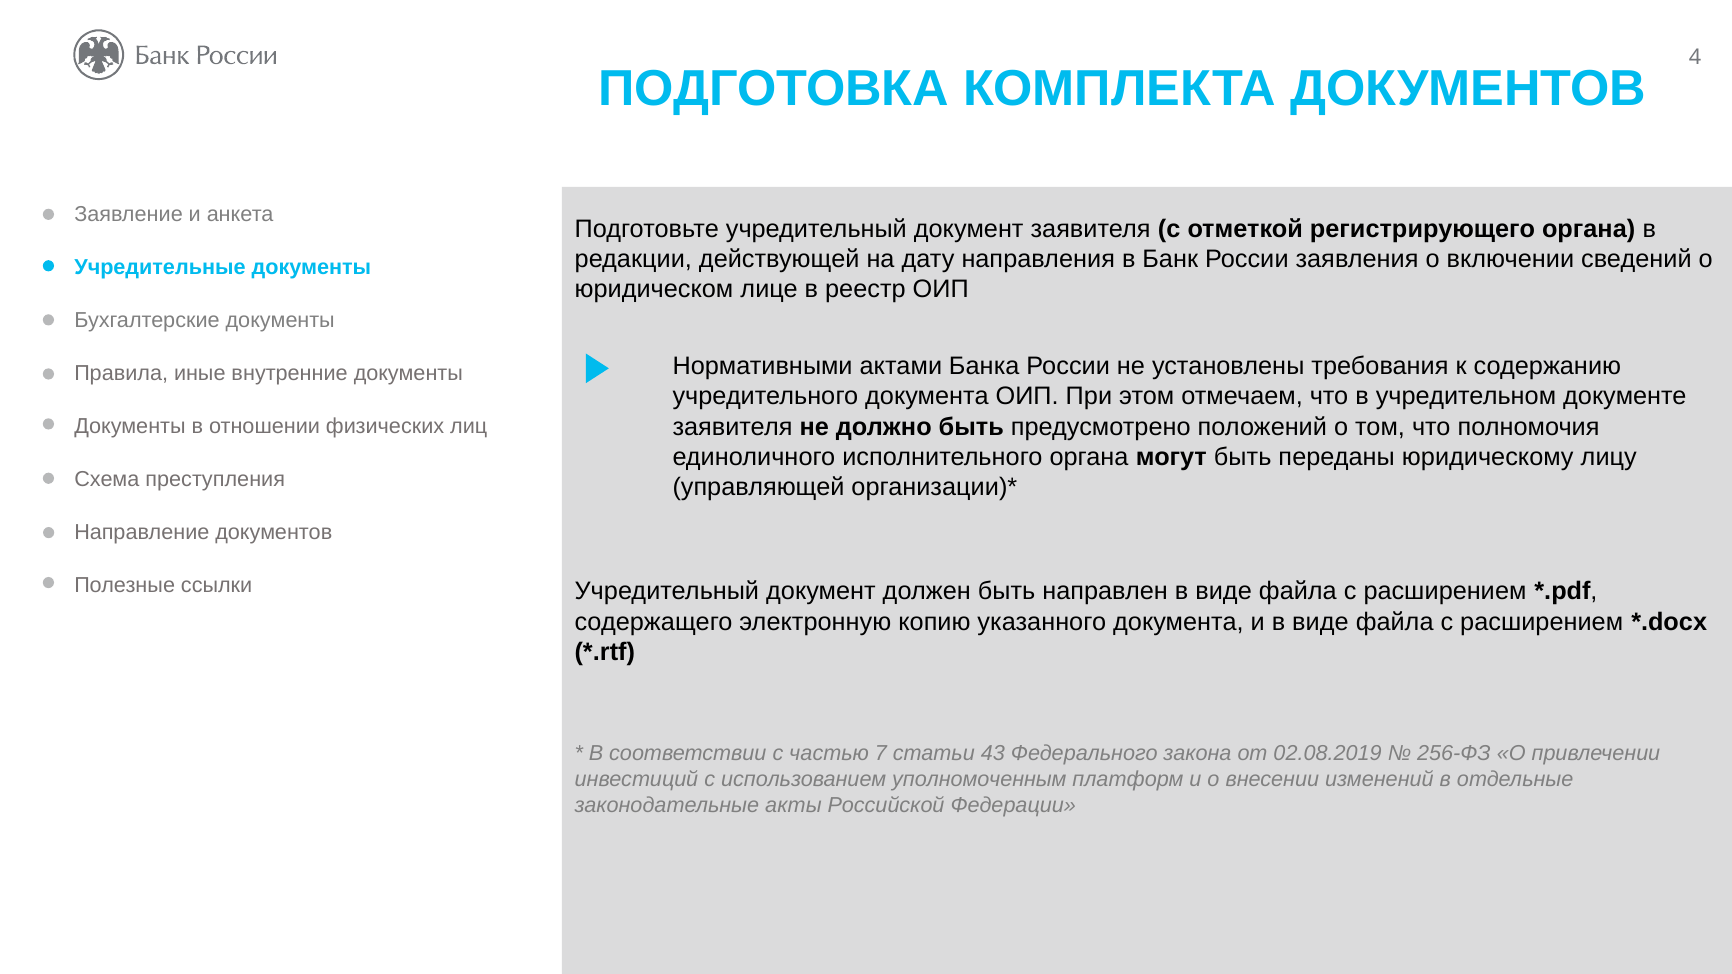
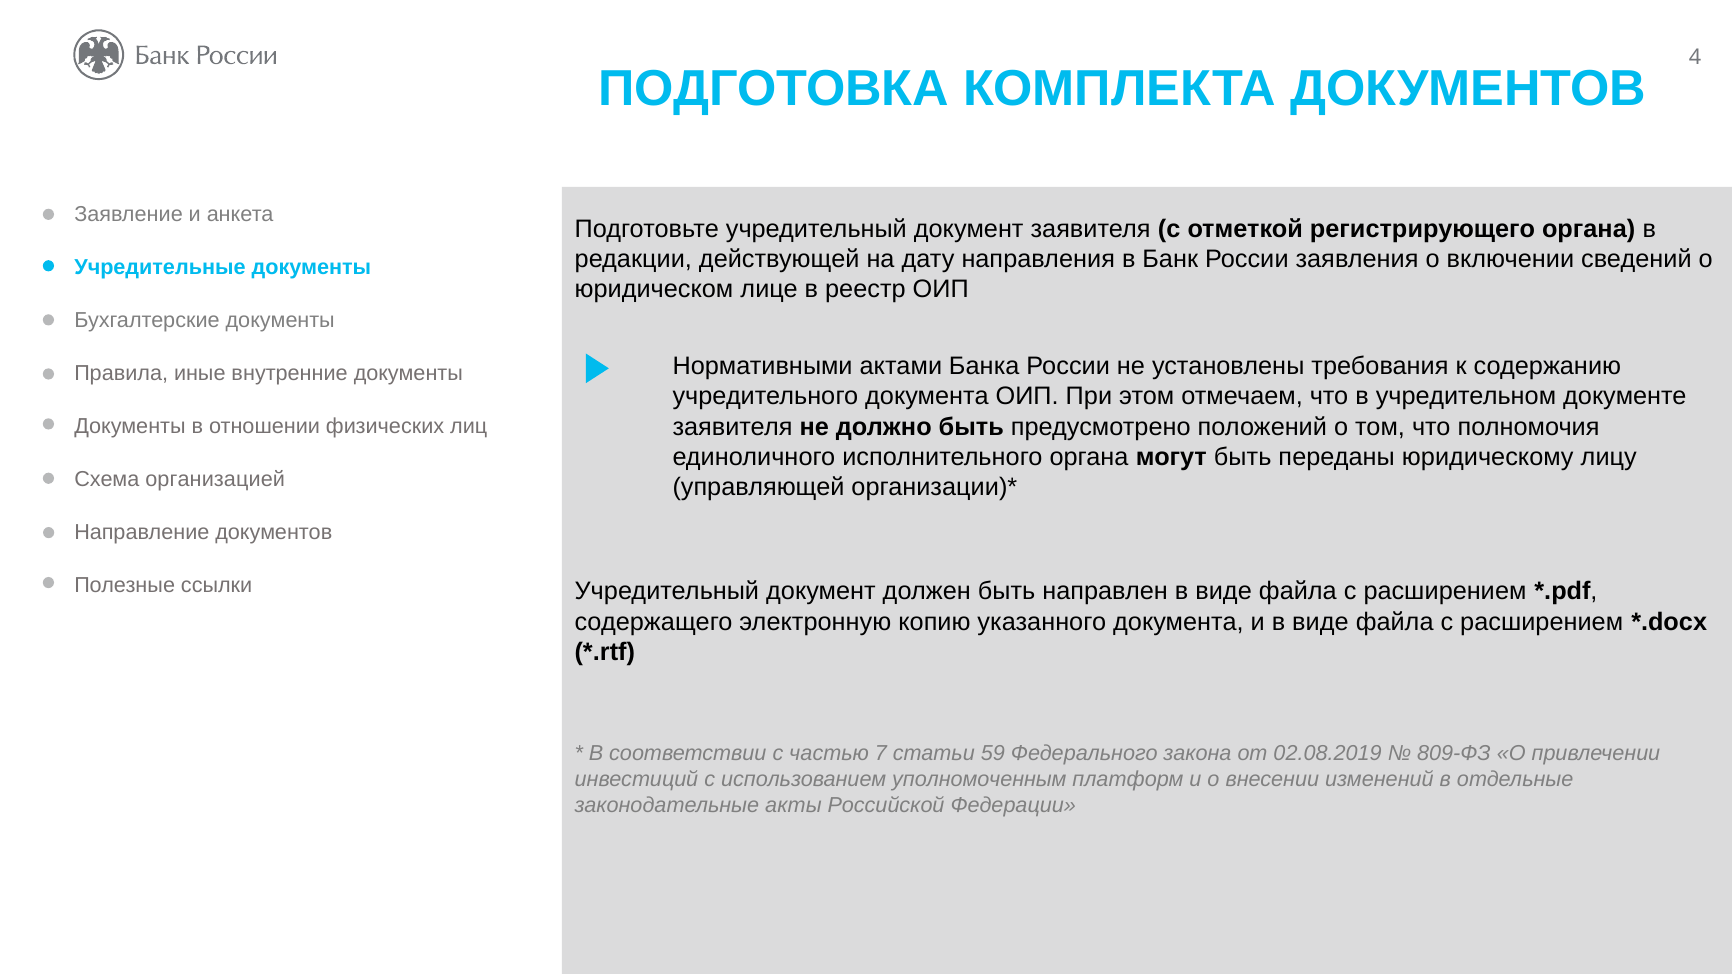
преступления: преступления -> организацией
43: 43 -> 59
256-ФЗ: 256-ФЗ -> 809-ФЗ
